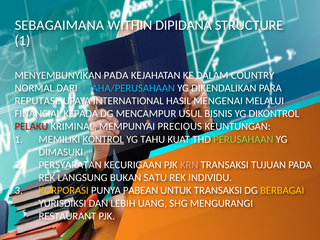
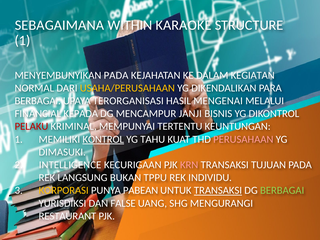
DIPIDANA: DIPIDANA -> KARAOKE
COUNTRY: COUNTRY -> KEGIATAN
USAHA/PERUSAHAAN colour: light blue -> yellow
REPUTASI at (38, 101): REPUTASI -> BERBAGAI
INTERNATIONAL: INTERNATIONAL -> TERORGANISASI
USUL: USUL -> JANJI
PRECIOUS: PRECIOUS -> TERTENTU
PERUSAHAAN colour: light green -> pink
PERSYARATAN: PERSYARATAN -> INTELLIGENCE
SATU: SATU -> TPPU
TRANSAKSI at (218, 190) underline: none -> present
BERBAGAI at (282, 190) colour: yellow -> light green
LEBIH: LEBIH -> FALSE
